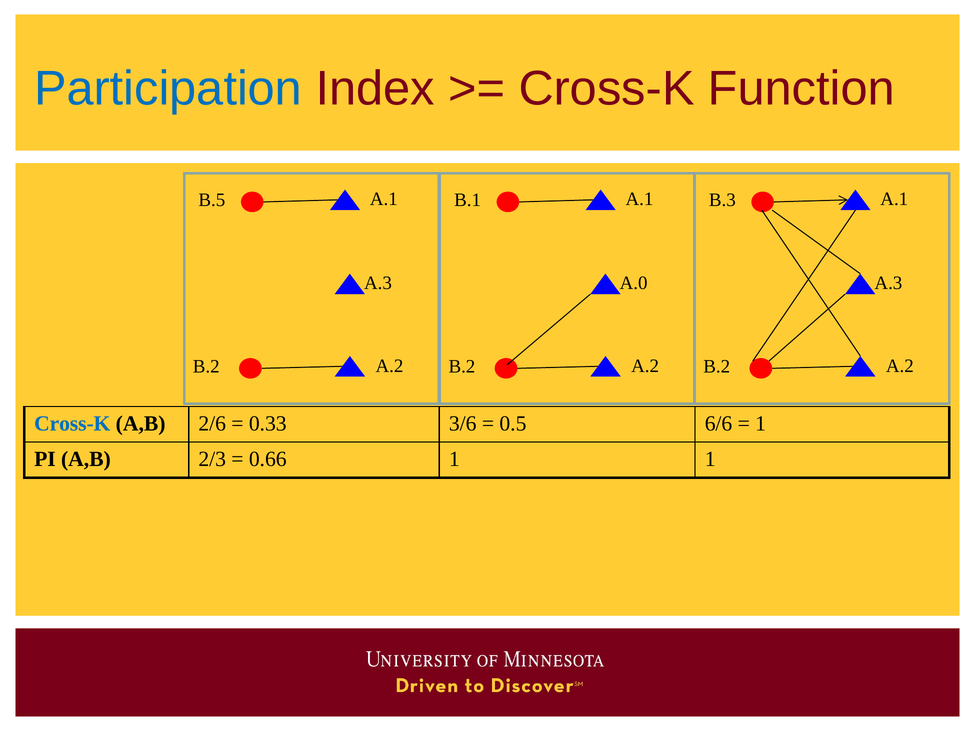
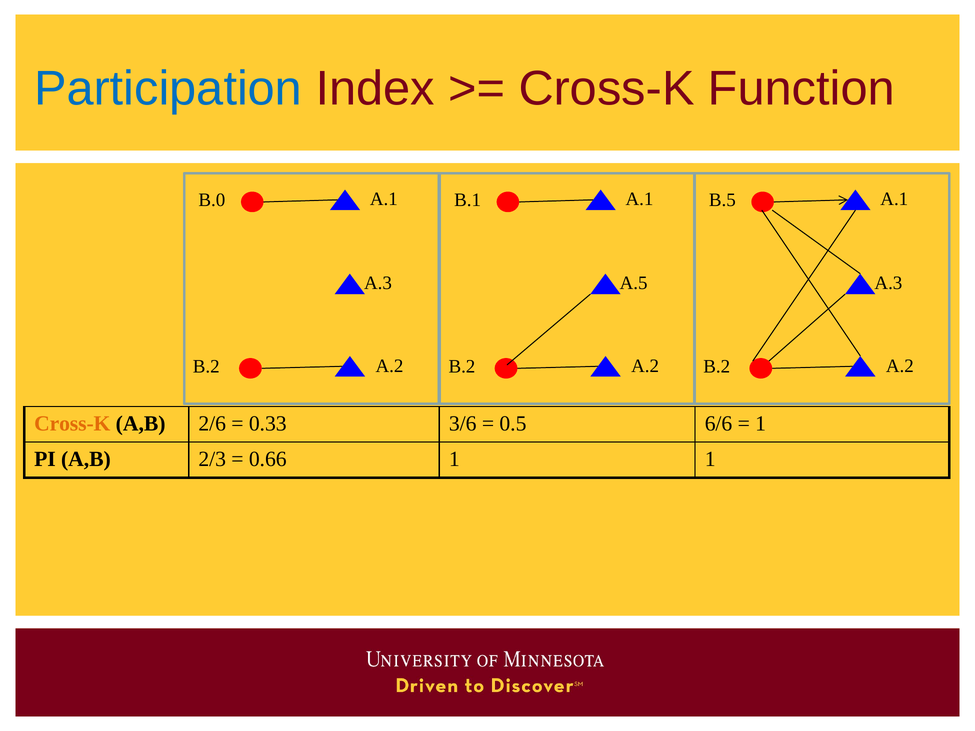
B.5: B.5 -> B.0
B.3: B.3 -> B.5
A.0: A.0 -> A.5
Cross-K at (72, 424) colour: blue -> orange
